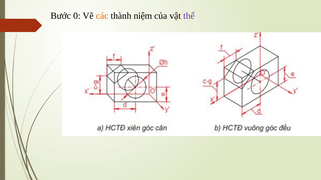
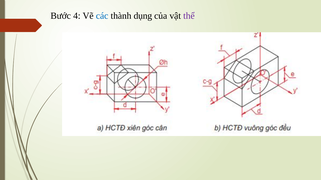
0: 0 -> 4
các colour: orange -> blue
niệm: niệm -> dụng
